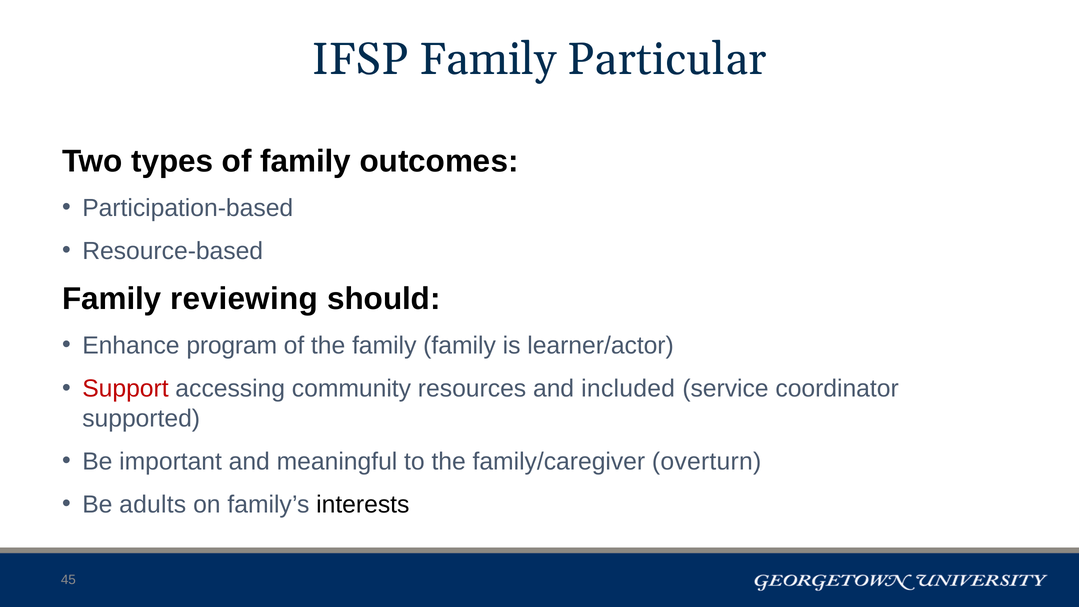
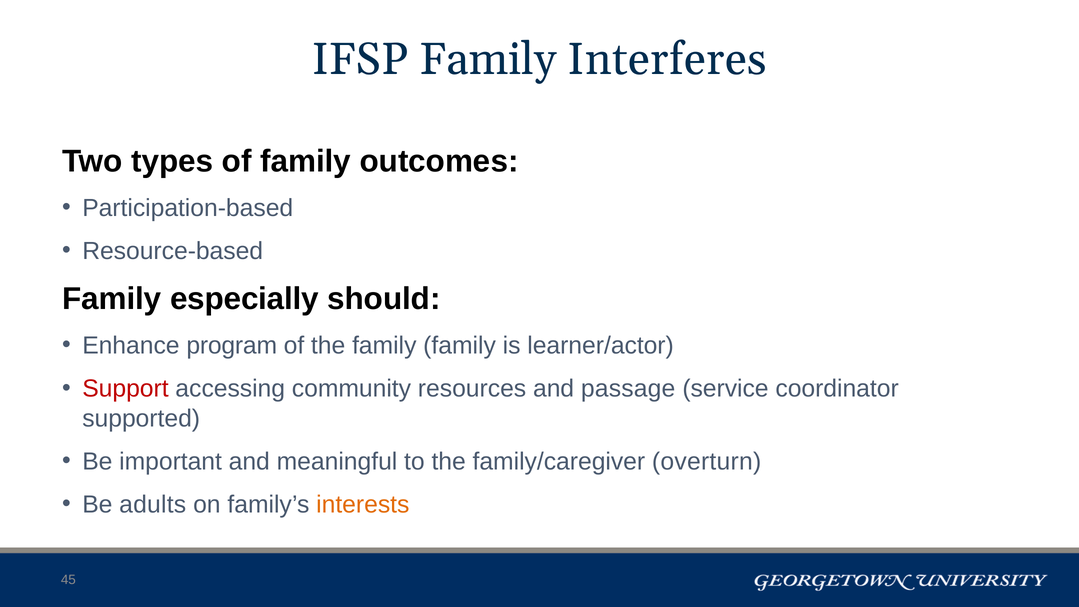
Particular: Particular -> Interferes
reviewing: reviewing -> especially
included: included -> passage
interests colour: black -> orange
